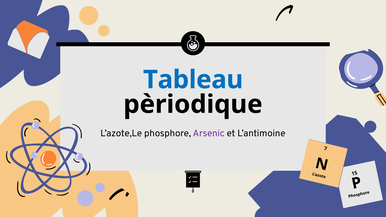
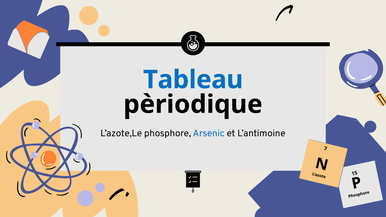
Arsenic colour: purple -> blue
